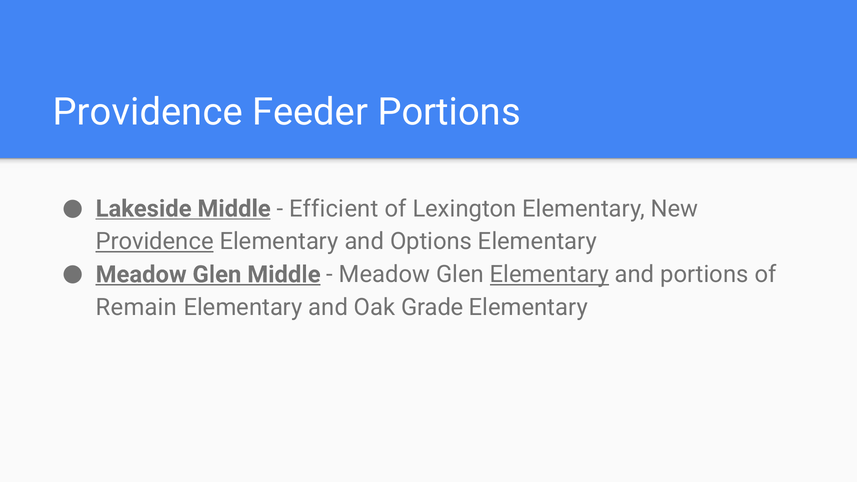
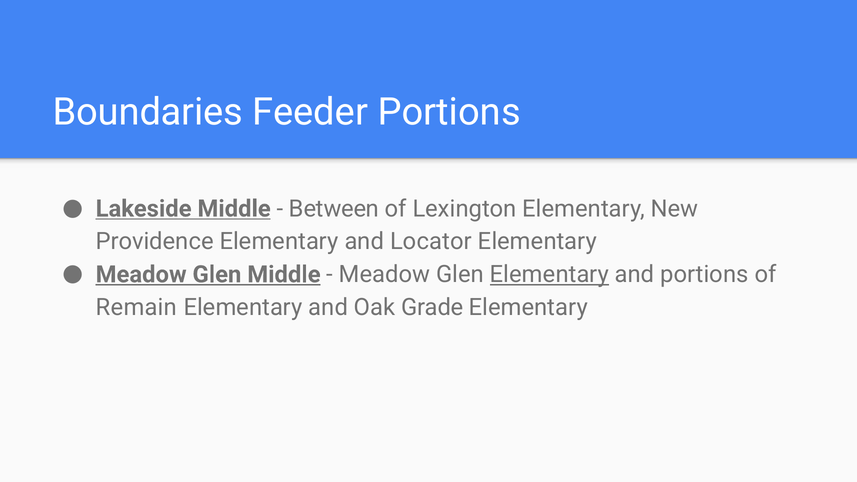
Providence at (148, 112): Providence -> Boundaries
Efficient: Efficient -> Between
Providence at (155, 242) underline: present -> none
Options: Options -> Locator
